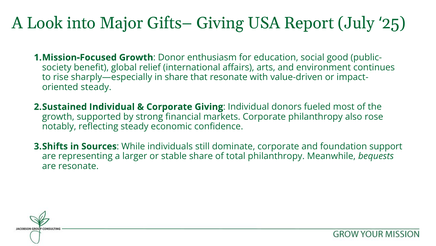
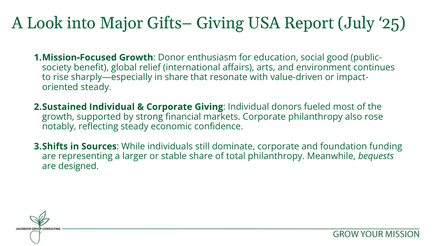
support: support -> funding
are resonate: resonate -> designed
